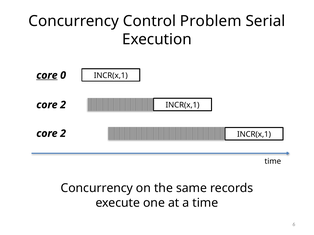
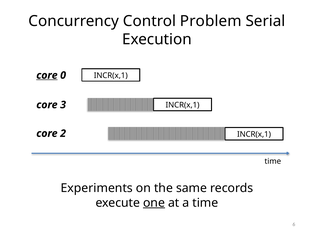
2 at (63, 105): 2 -> 3
Concurrency at (97, 189): Concurrency -> Experiments
one underline: none -> present
